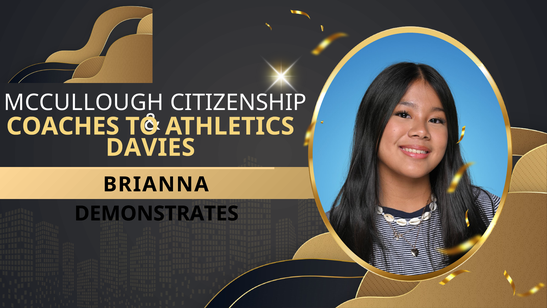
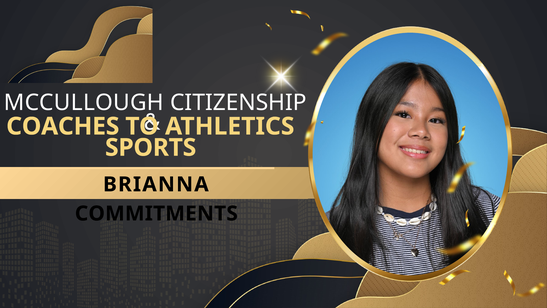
DAVIES: DAVIES -> SPORTS
DEMONSTRATES: DEMONSTRATES -> COMMITMENTS
